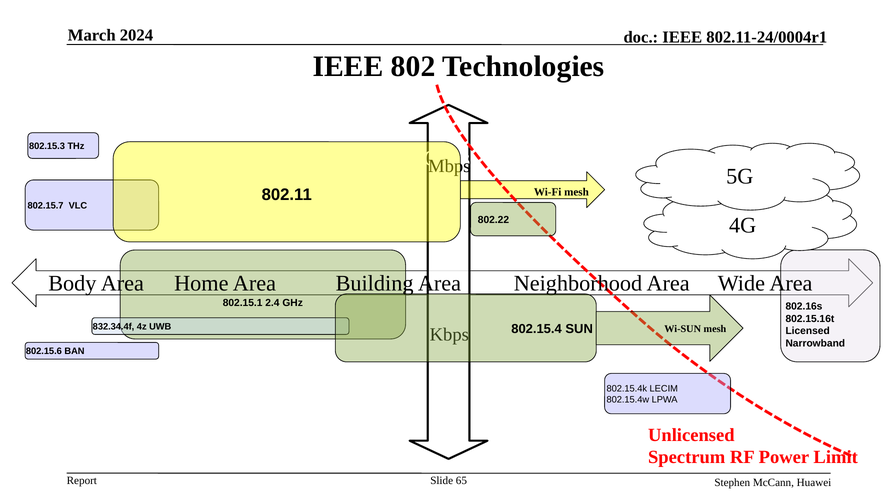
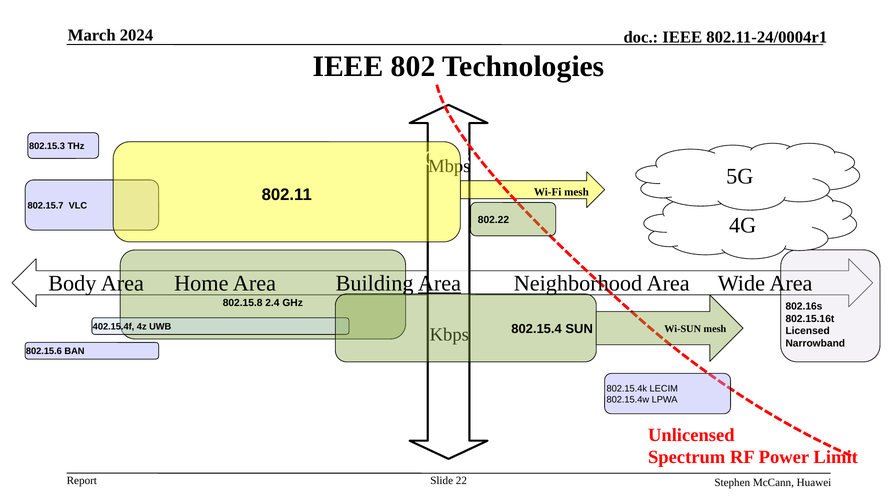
Area at (439, 283) underline: none -> present
802.15.1: 802.15.1 -> 802.15.8
832.34.4f: 832.34.4f -> 402.15.4f
65: 65 -> 22
